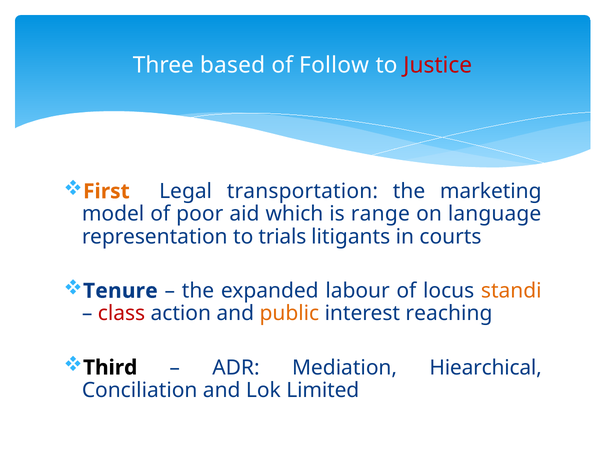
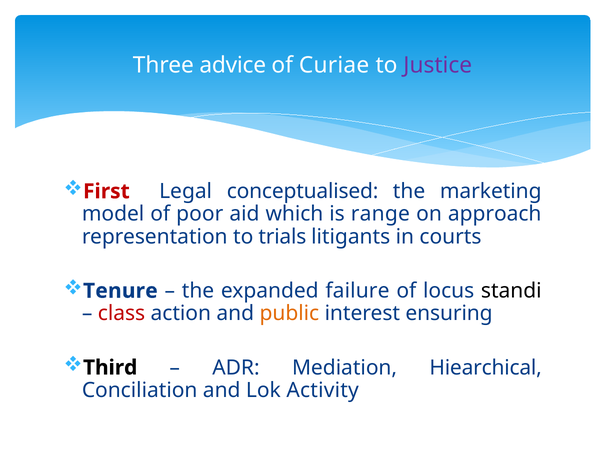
based: based -> advice
Follow: Follow -> Curiae
Justice colour: red -> purple
First colour: orange -> red
transportation: transportation -> conceptualised
language: language -> approach
labour: labour -> failure
standi colour: orange -> black
reaching: reaching -> ensuring
Limited: Limited -> Activity
